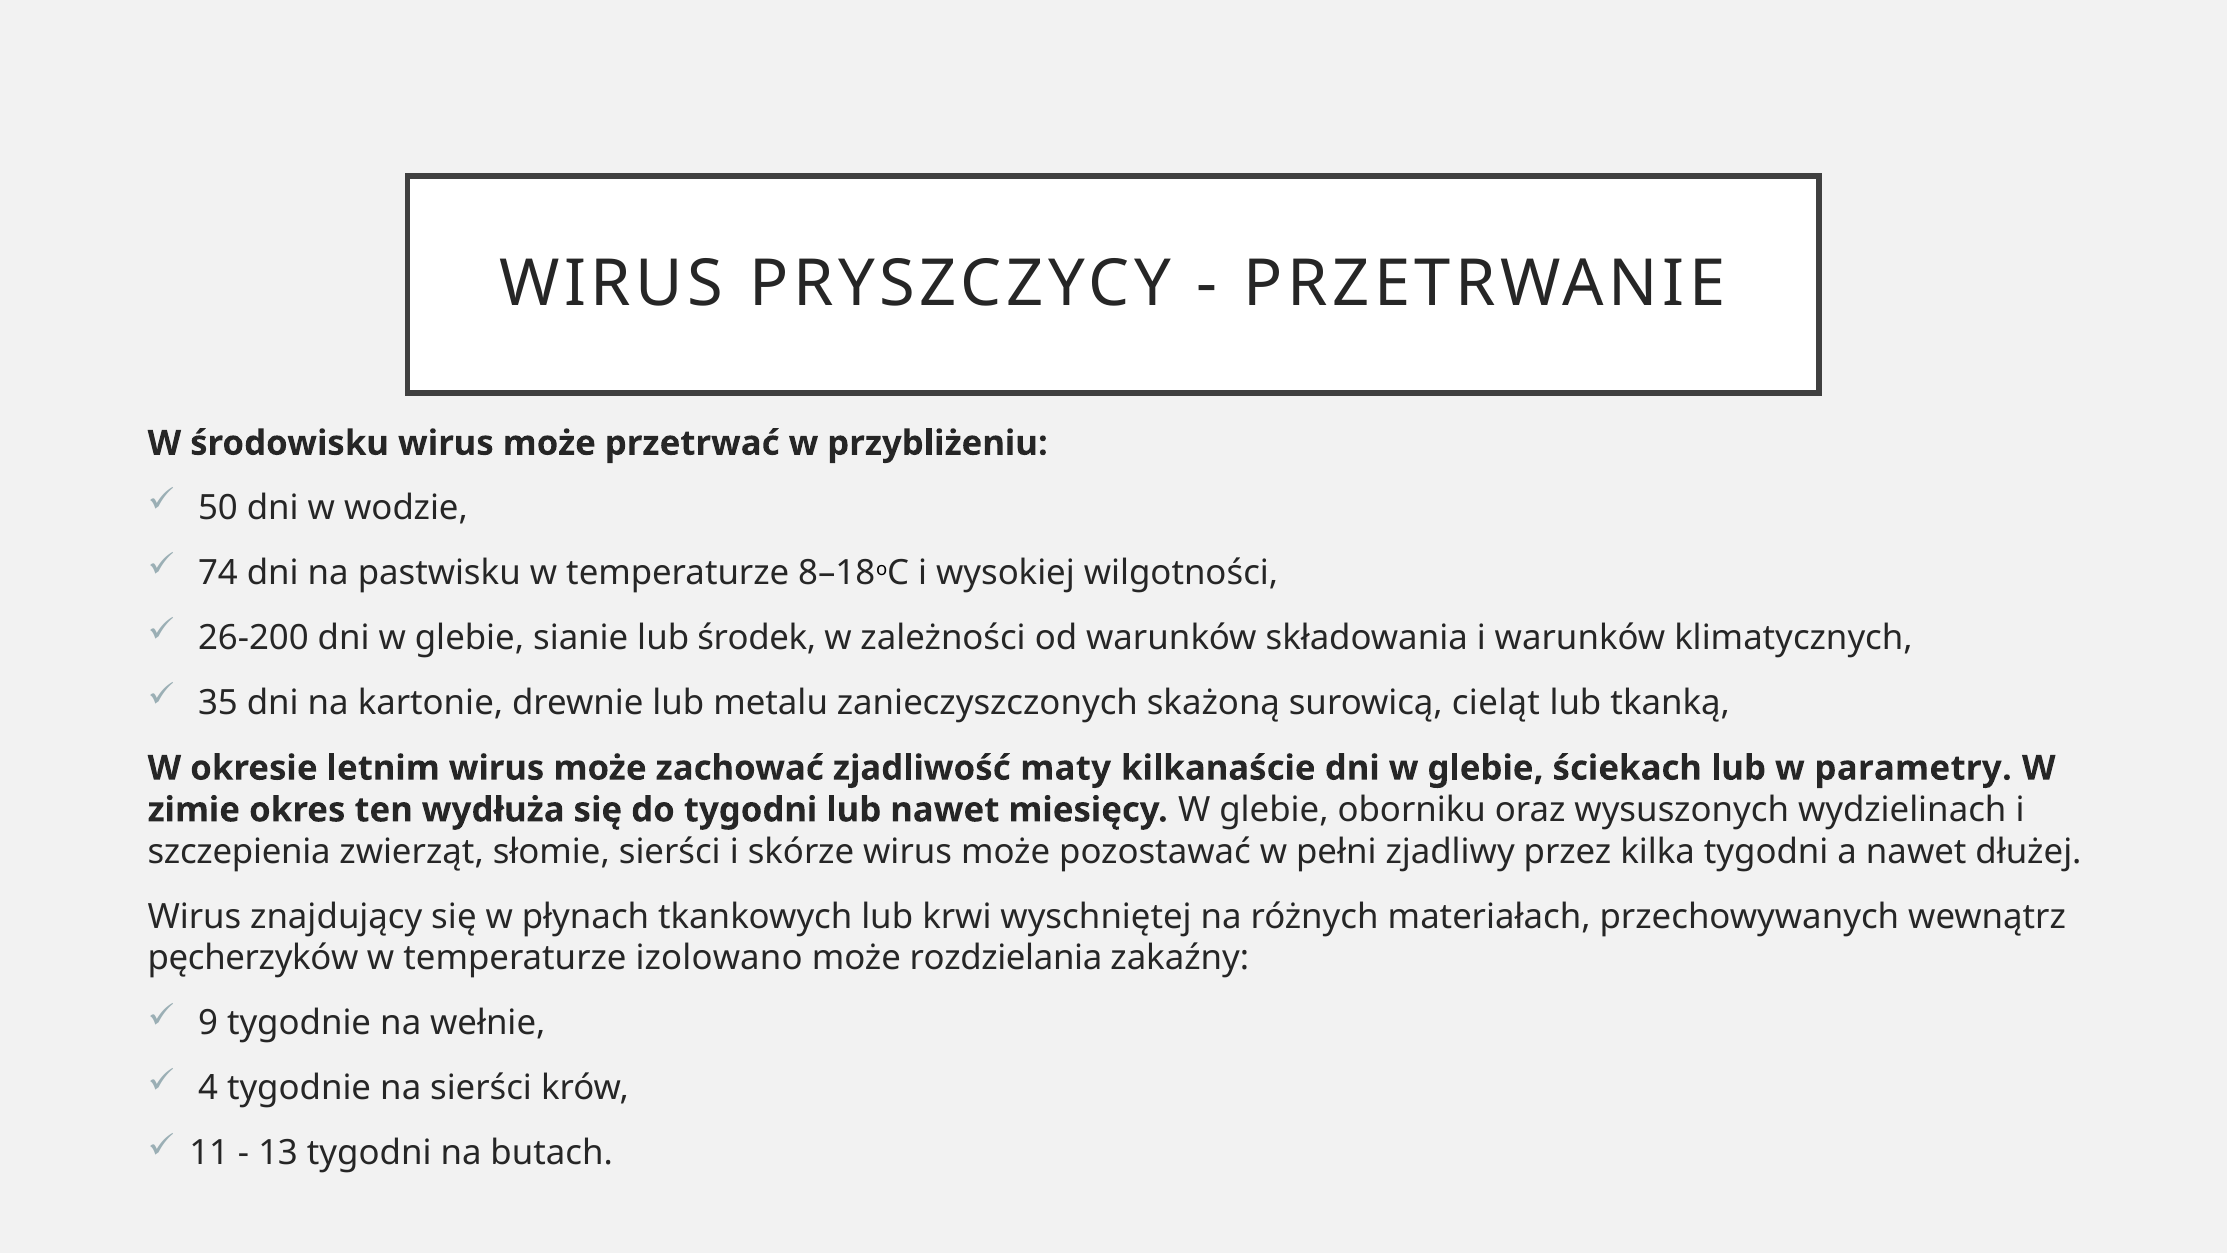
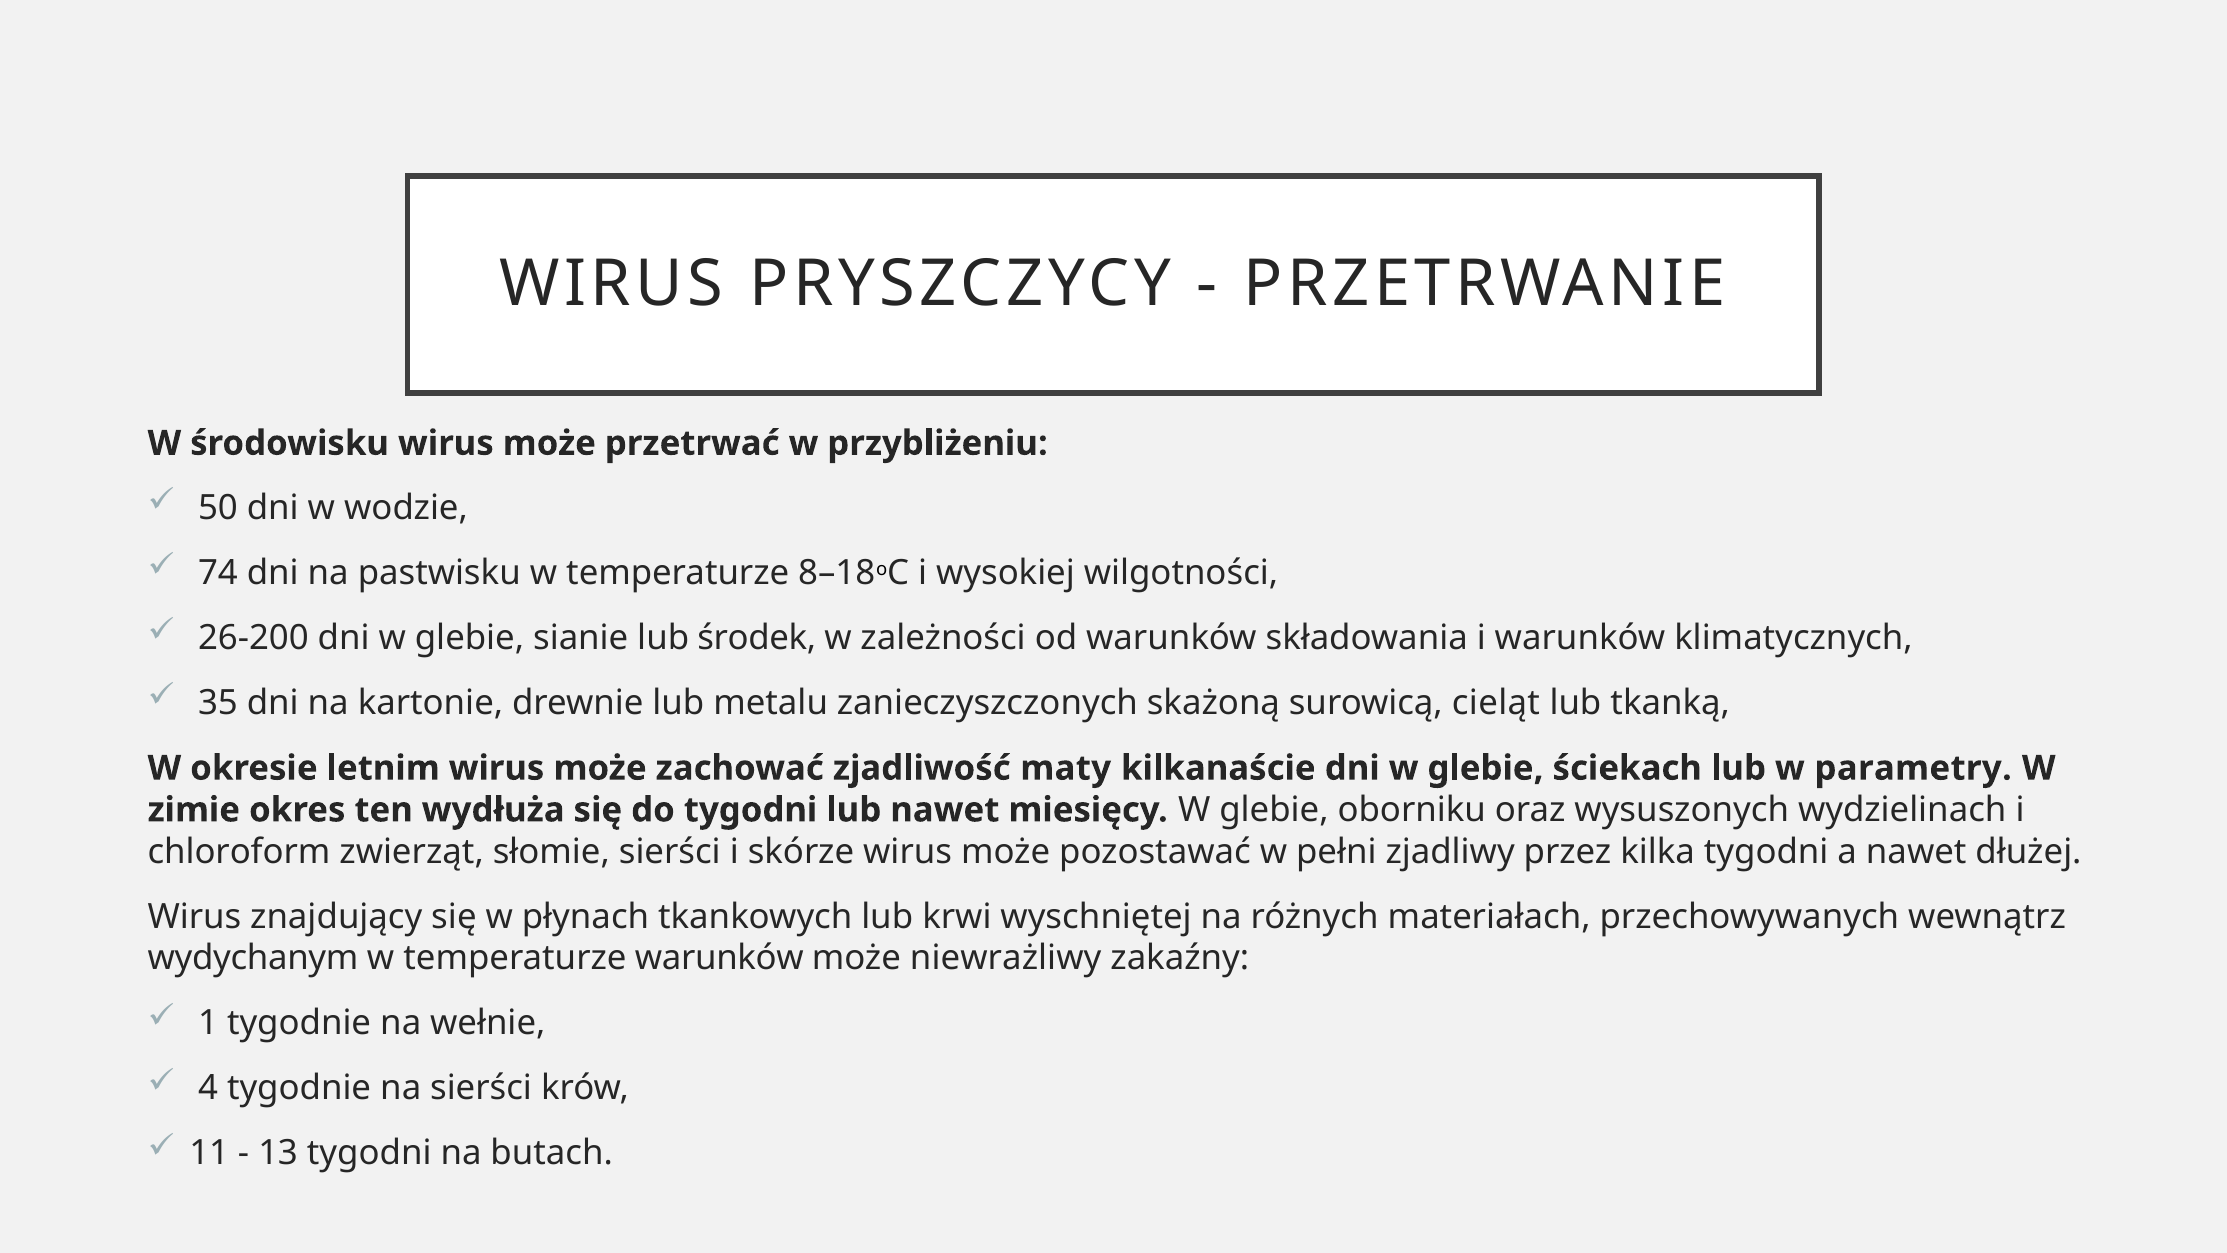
szczepienia: szczepienia -> chloroform
pęcherzyków: pęcherzyków -> wydychanym
temperaturze izolowano: izolowano -> warunków
rozdzielania: rozdzielania -> niewrażliwy
9: 9 -> 1
